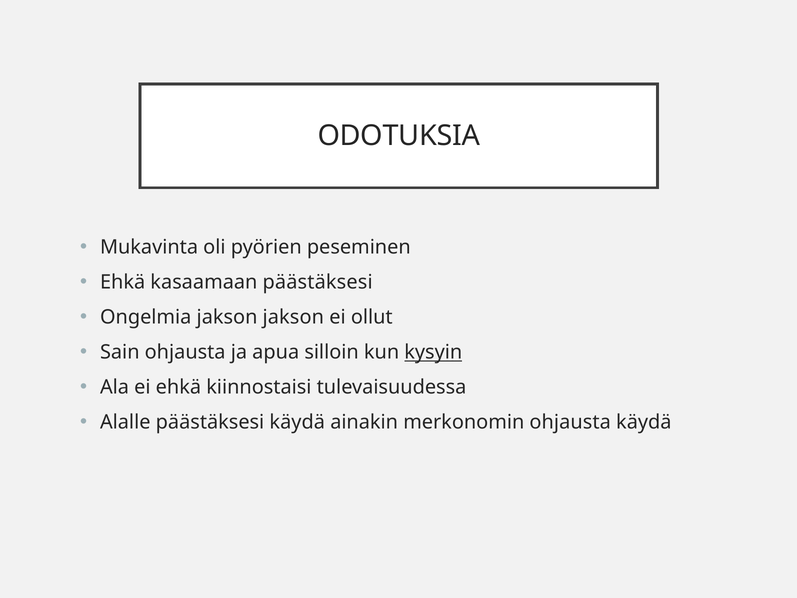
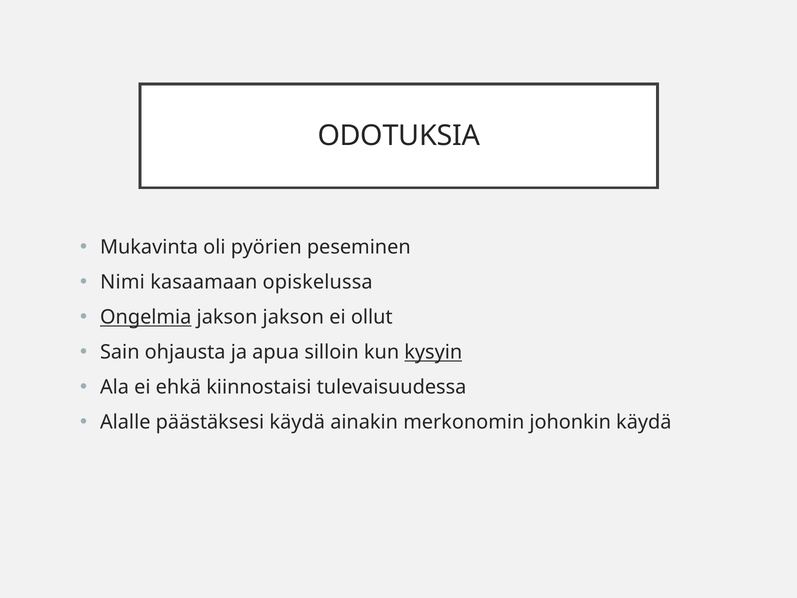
Ehkä at (123, 282): Ehkä -> Nimi
kasaamaan päästäksesi: päästäksesi -> opiskelussa
Ongelmia underline: none -> present
merkonomin ohjausta: ohjausta -> johonkin
